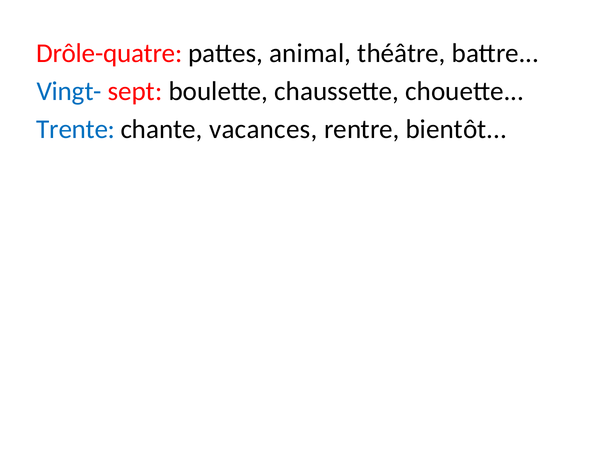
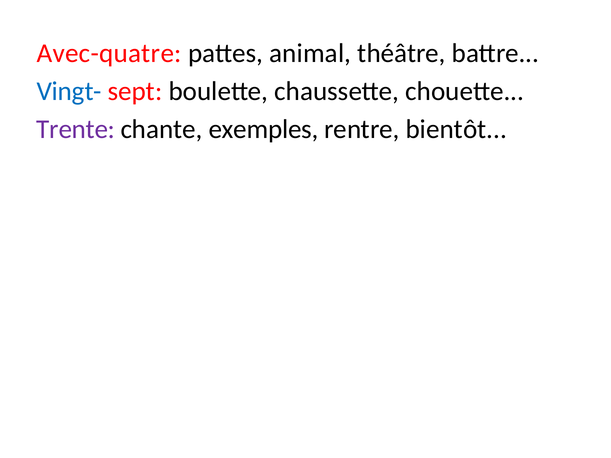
Drôle-quatre: Drôle-quatre -> Avec-quatre
Trente colour: blue -> purple
vacances: vacances -> exemples
